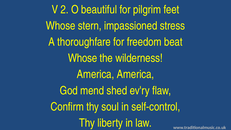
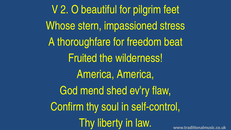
Whose at (83, 58): Whose -> Fruited
